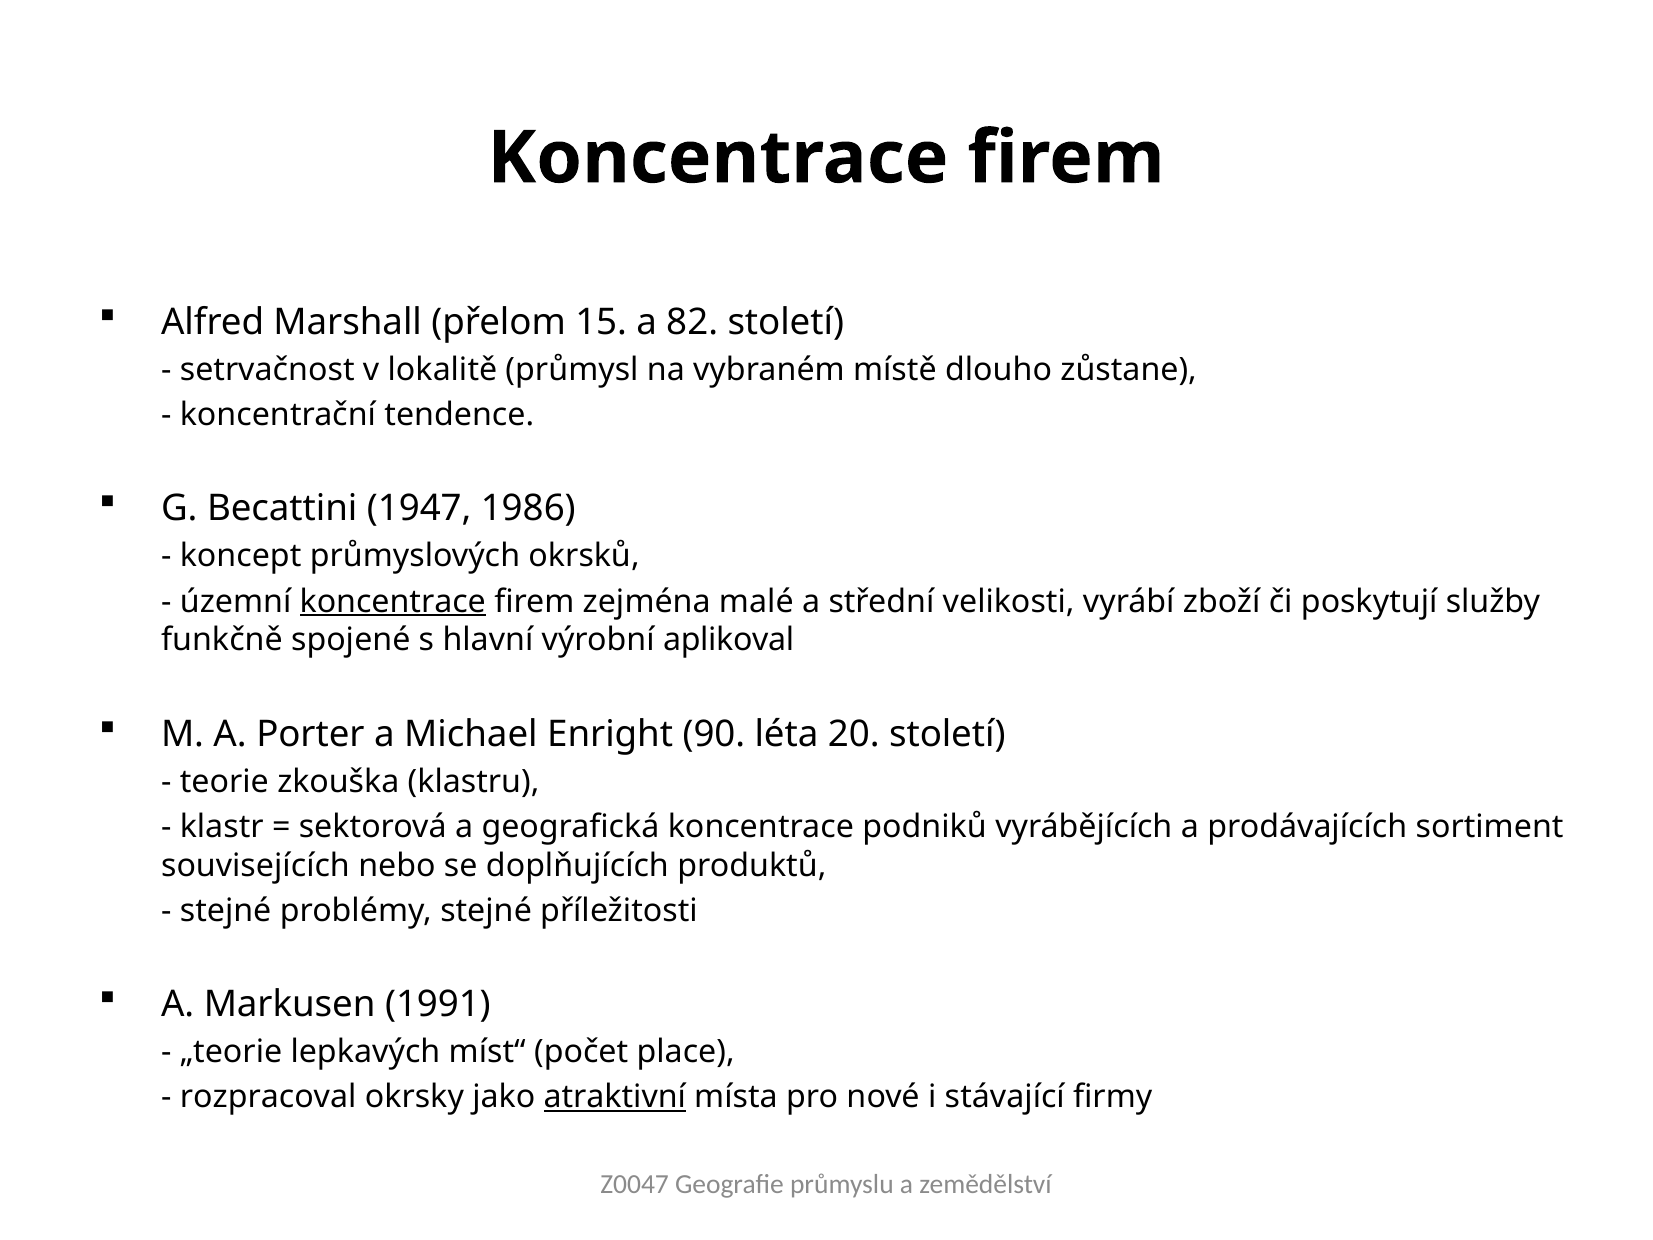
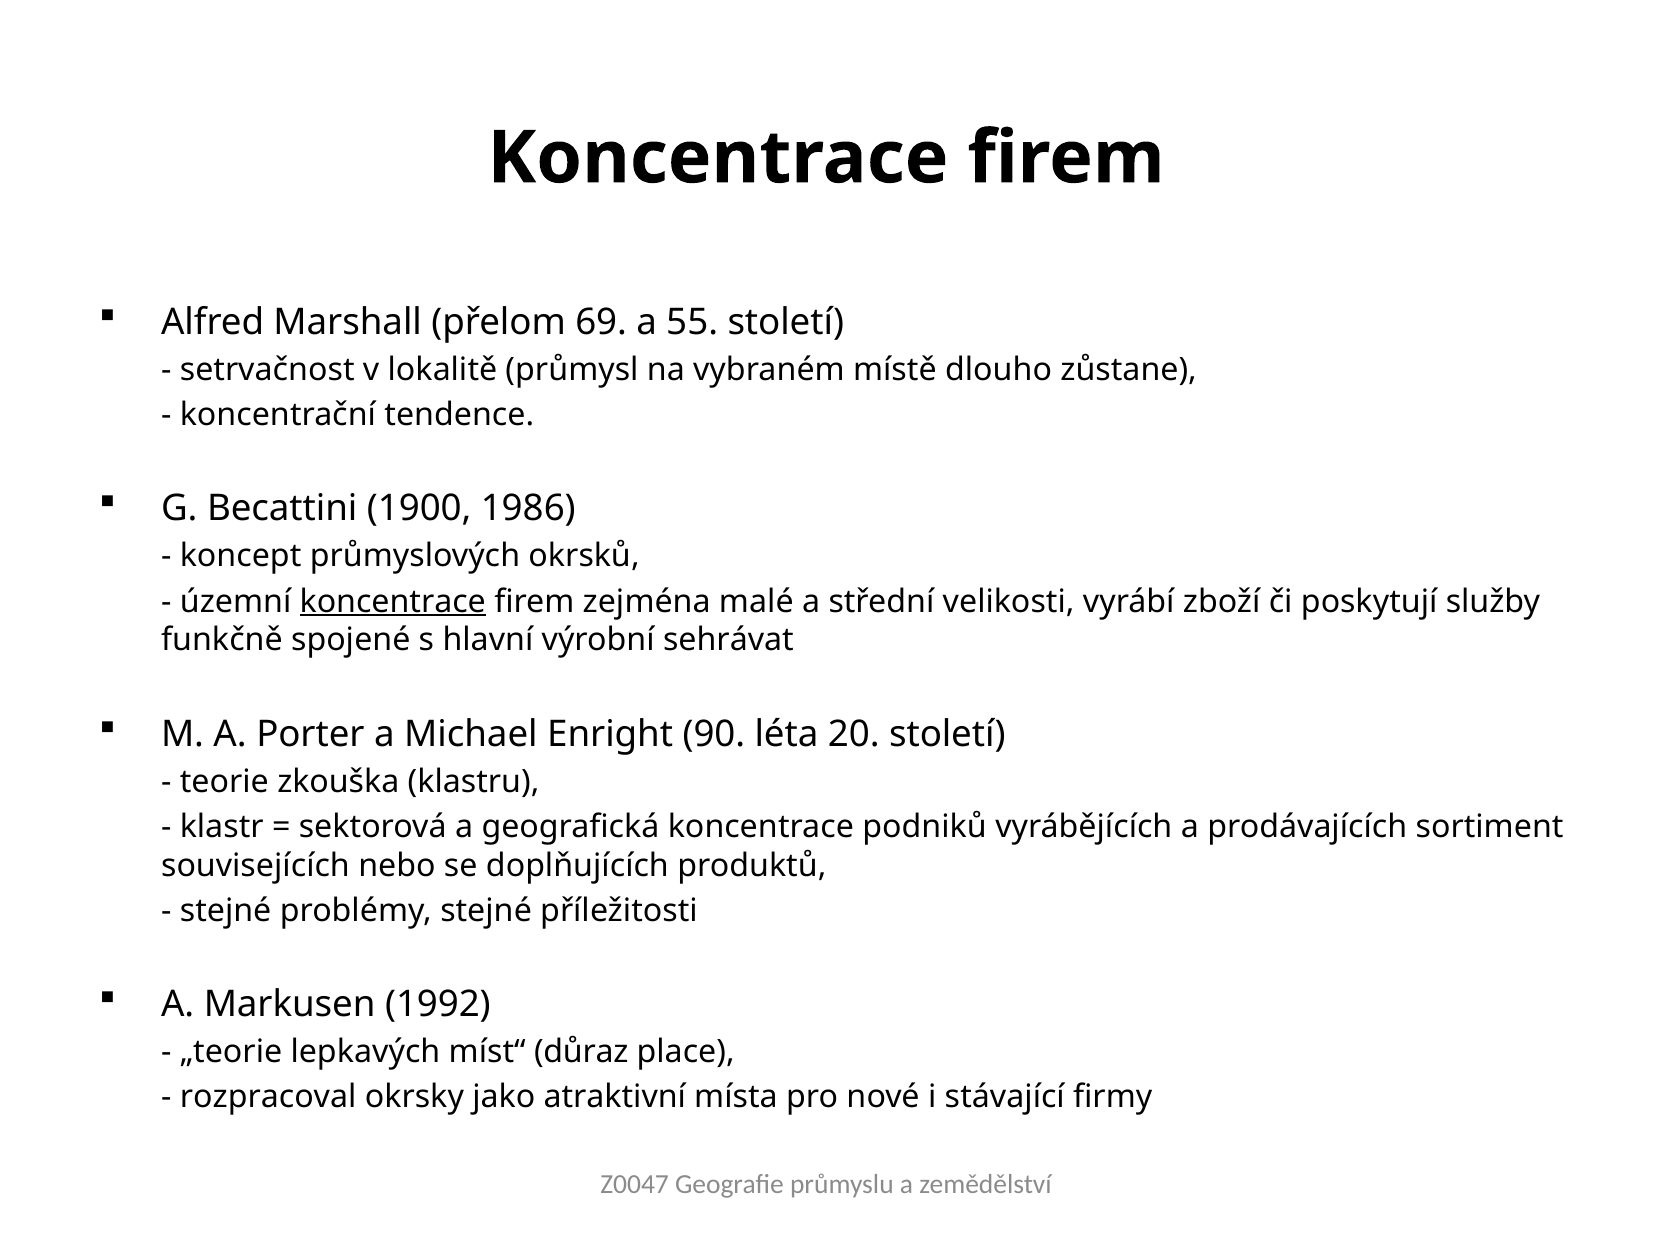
15: 15 -> 69
82: 82 -> 55
1947: 1947 -> 1900
aplikoval: aplikoval -> sehrávat
1991: 1991 -> 1992
počet: počet -> důraz
atraktivní underline: present -> none
